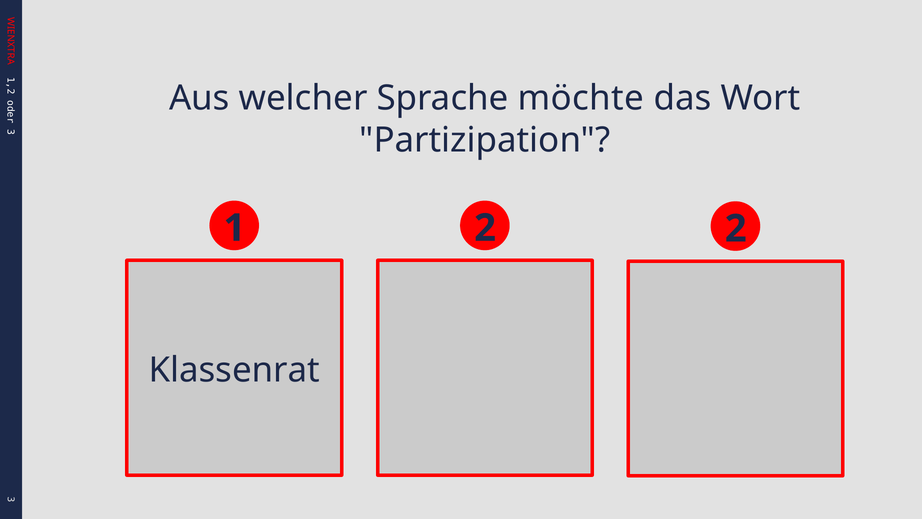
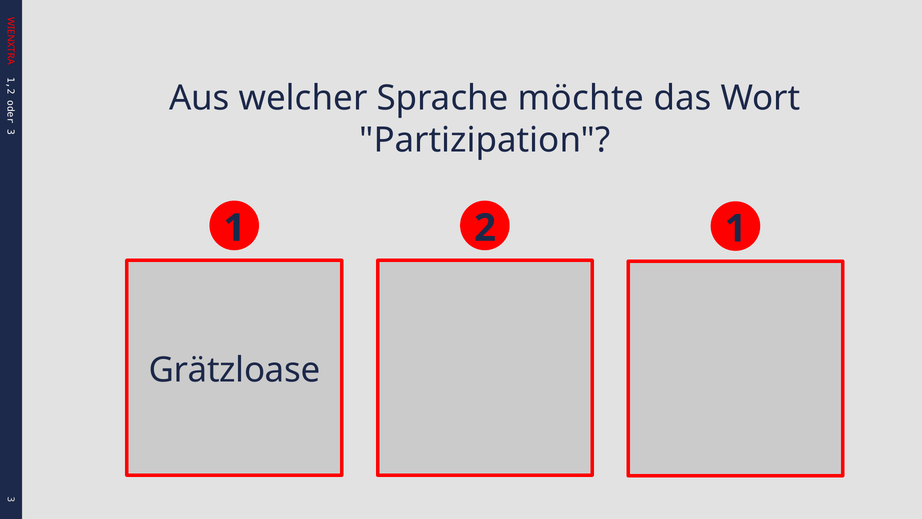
1 2: 2 -> 1
Klassenrat: Klassenrat -> Grätzloase
